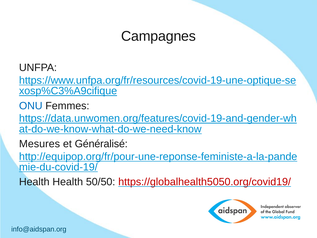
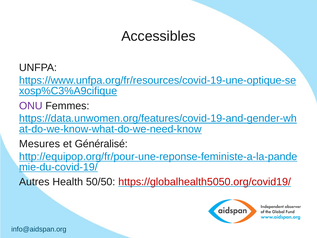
Campagnes: Campagnes -> Accessibles
ONU colour: blue -> purple
Health at (34, 182): Health -> Autres
